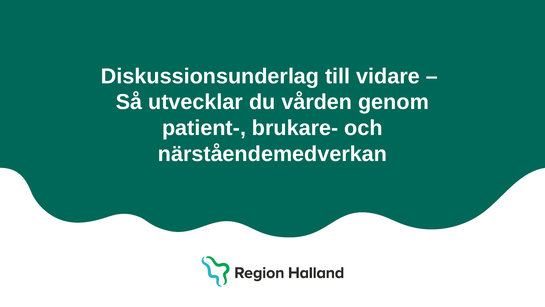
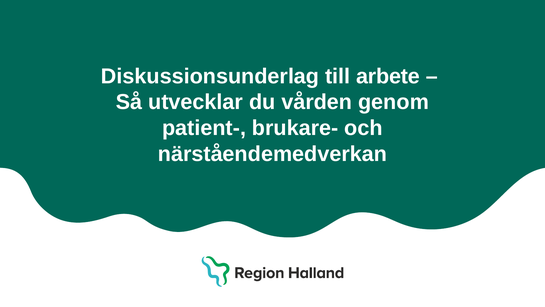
vidare: vidare -> arbete
